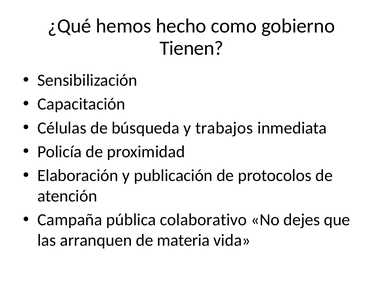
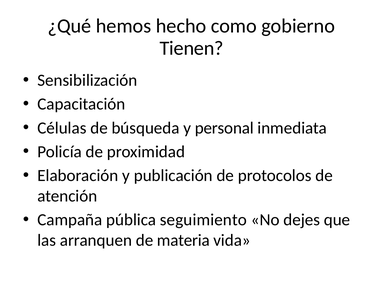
trabajos: trabajos -> personal
colaborativo: colaborativo -> seguimiento
